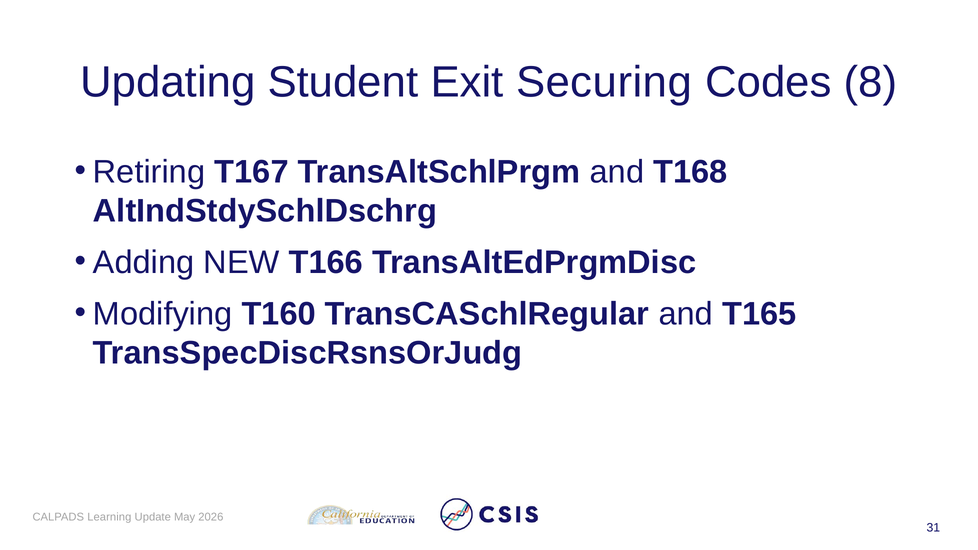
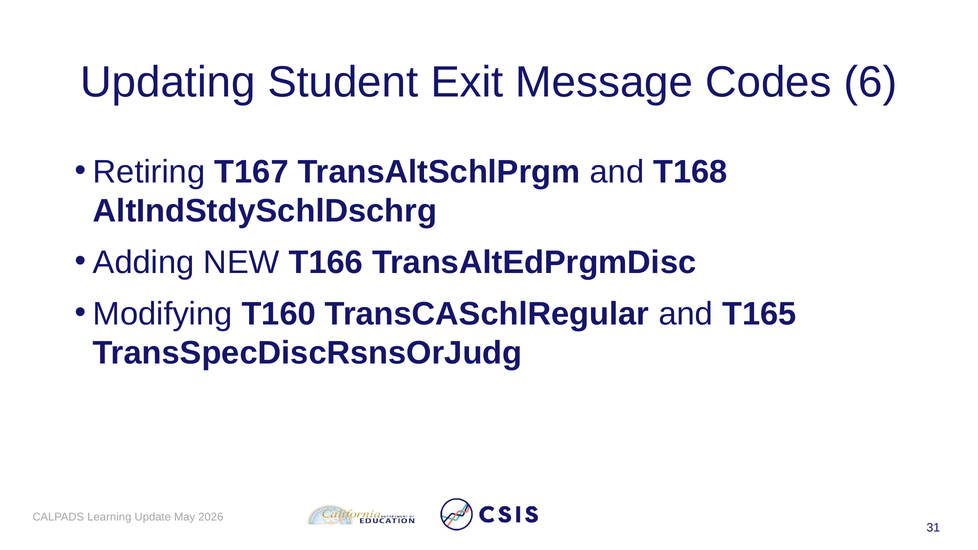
Securing: Securing -> Message
8: 8 -> 6
